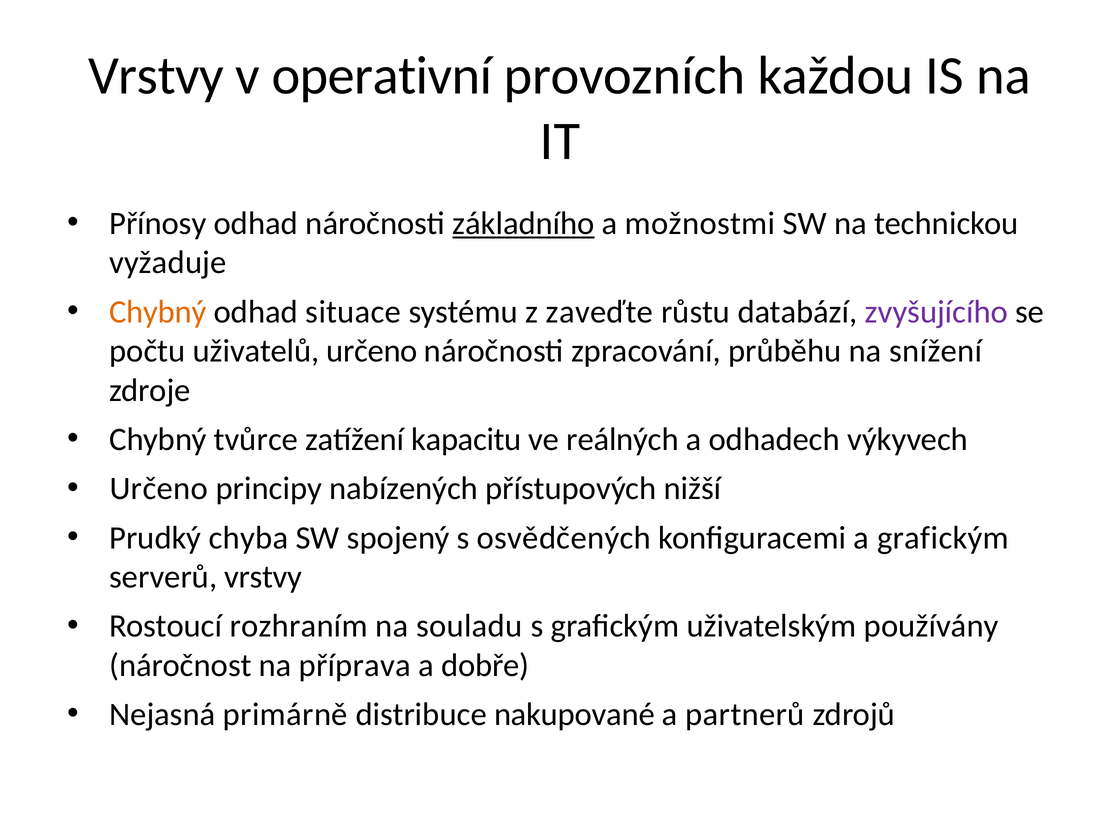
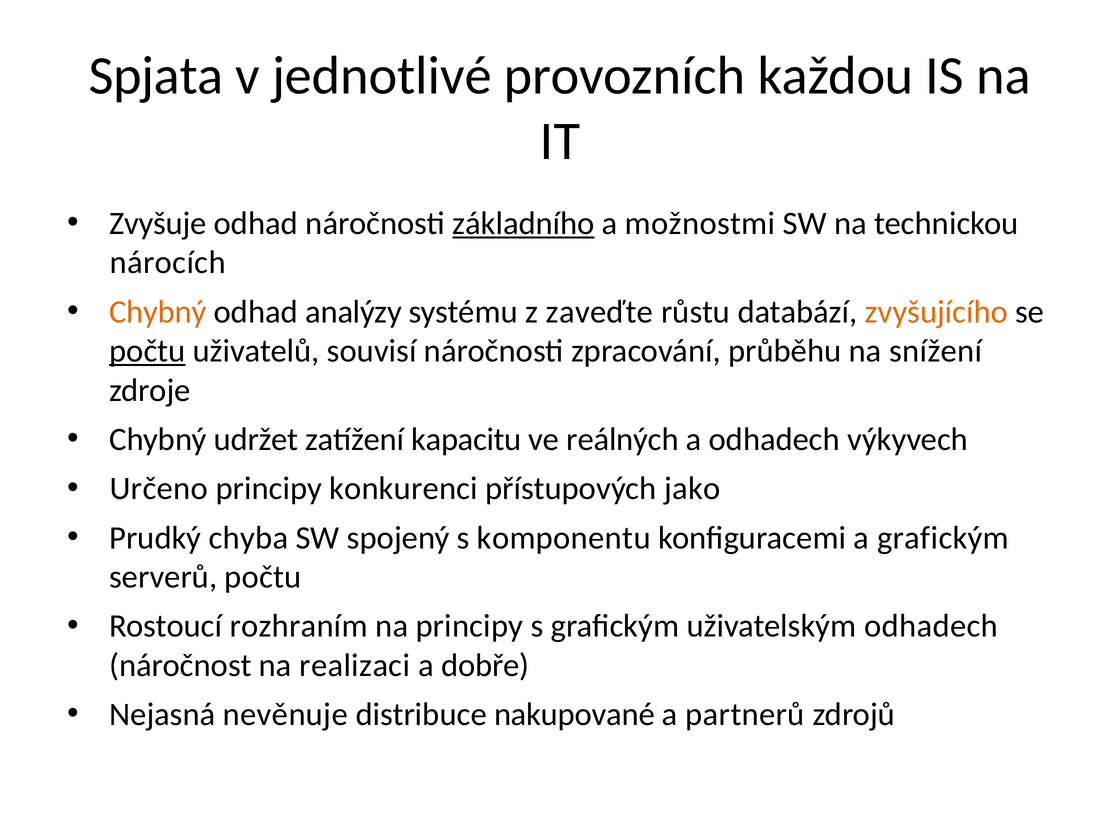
Vrstvy at (156, 76): Vrstvy -> Spjata
operativní: operativní -> jednotlivé
Přínosy: Přínosy -> Zvyšuje
vyžaduje: vyžaduje -> nárocích
situace: situace -> analýzy
zvyšujícího colour: purple -> orange
počtu at (147, 351) underline: none -> present
uživatelů určeno: určeno -> souvisí
tvůrce: tvůrce -> udržet
nabízených: nabízených -> konkurenci
nižší: nižší -> jako
osvědčených: osvědčených -> komponentu
serverů vrstvy: vrstvy -> počtu
na souladu: souladu -> principy
uživatelským používány: používány -> odhadech
příprava: příprava -> realizaci
primárně: primárně -> nevěnuje
